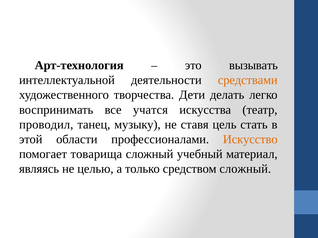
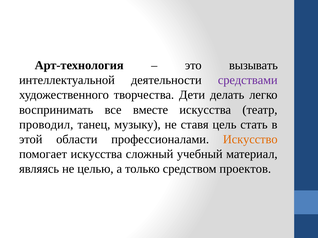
средствами colour: orange -> purple
учатся: учатся -> вместе
помогает товарища: товарища -> искусства
средством сложный: сложный -> проектов
